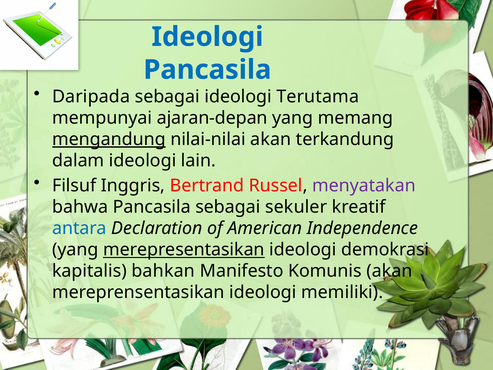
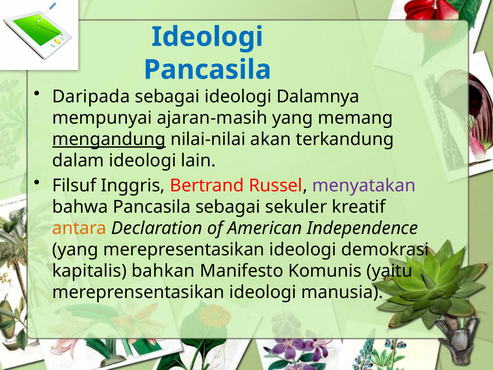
Terutama: Terutama -> Dalamnya
ajaran-depan: ajaran-depan -> ajaran-masih
antara colour: blue -> orange
merepresentasikan underline: present -> none
Komunis akan: akan -> yaitu
memiliki: memiliki -> manusia
